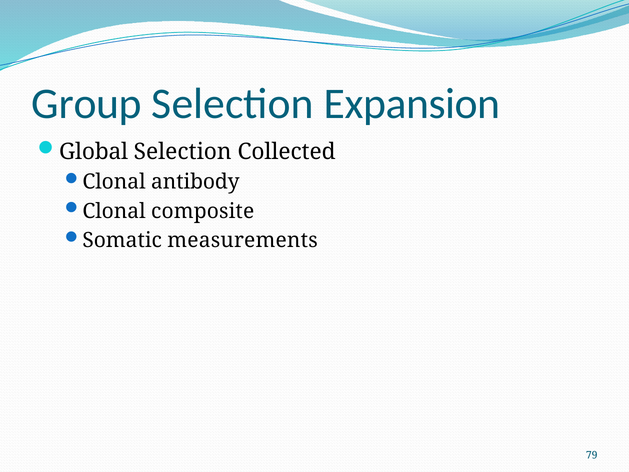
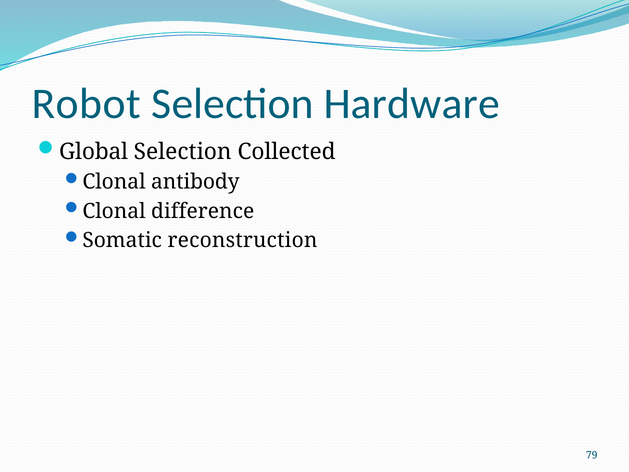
Group: Group -> Robot
Expansion: Expansion -> Hardware
composite: composite -> difference
measurements: measurements -> reconstruction
